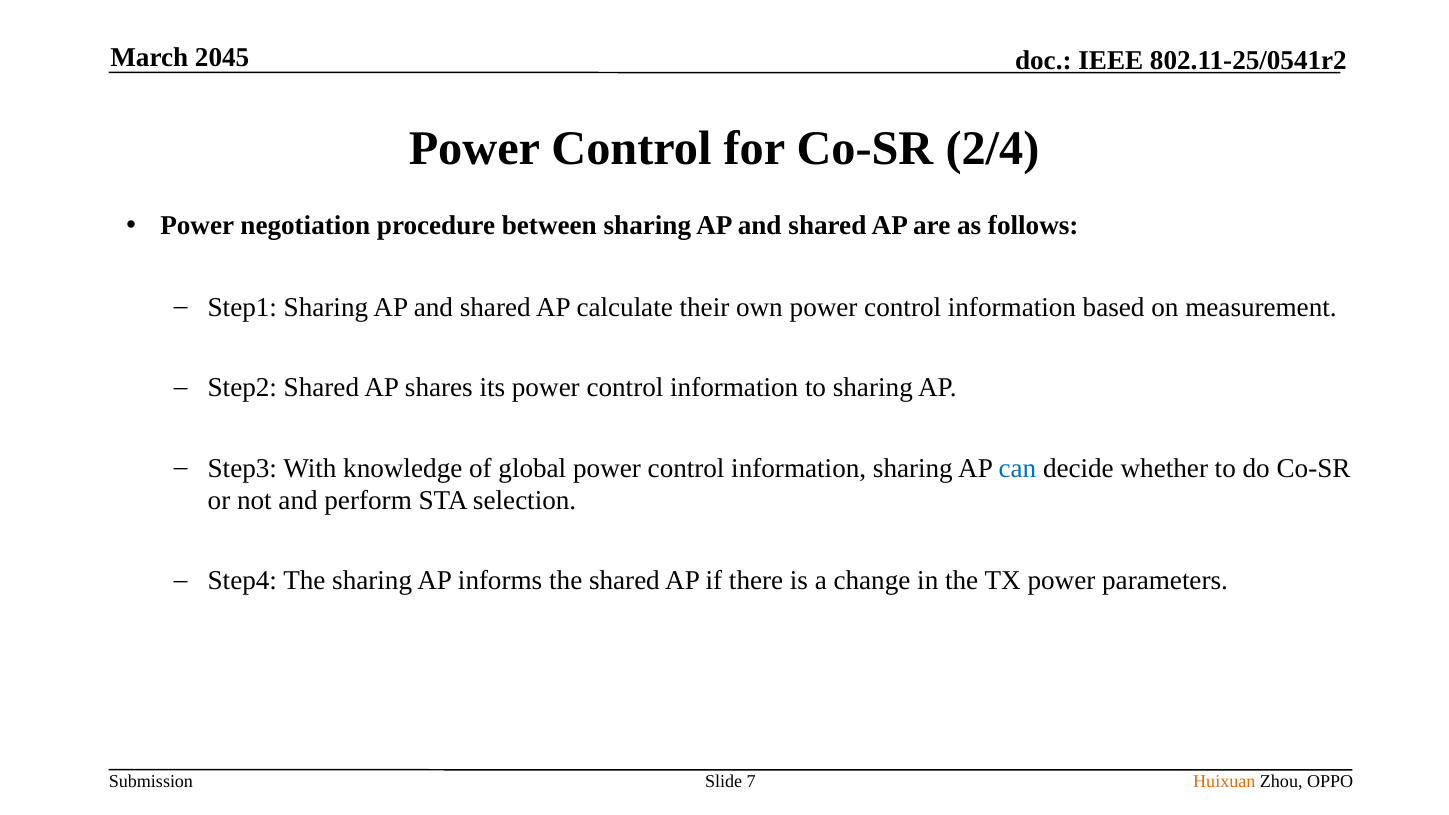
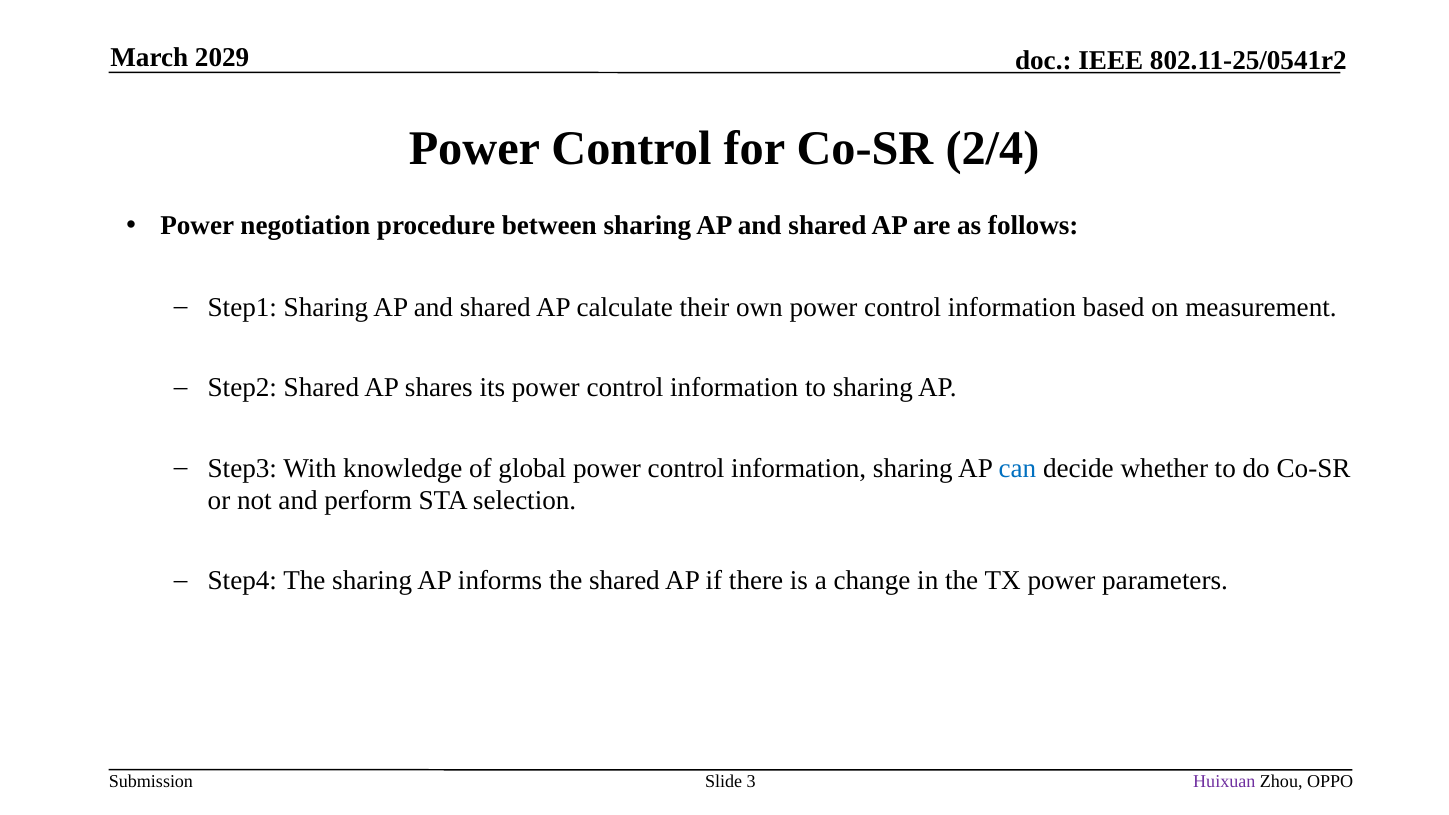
2045: 2045 -> 2029
7: 7 -> 3
Huixuan colour: orange -> purple
